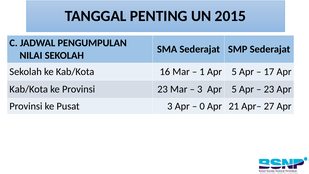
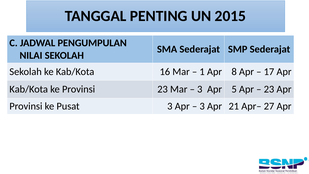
1 Apr 5: 5 -> 8
0 at (202, 106): 0 -> 3
